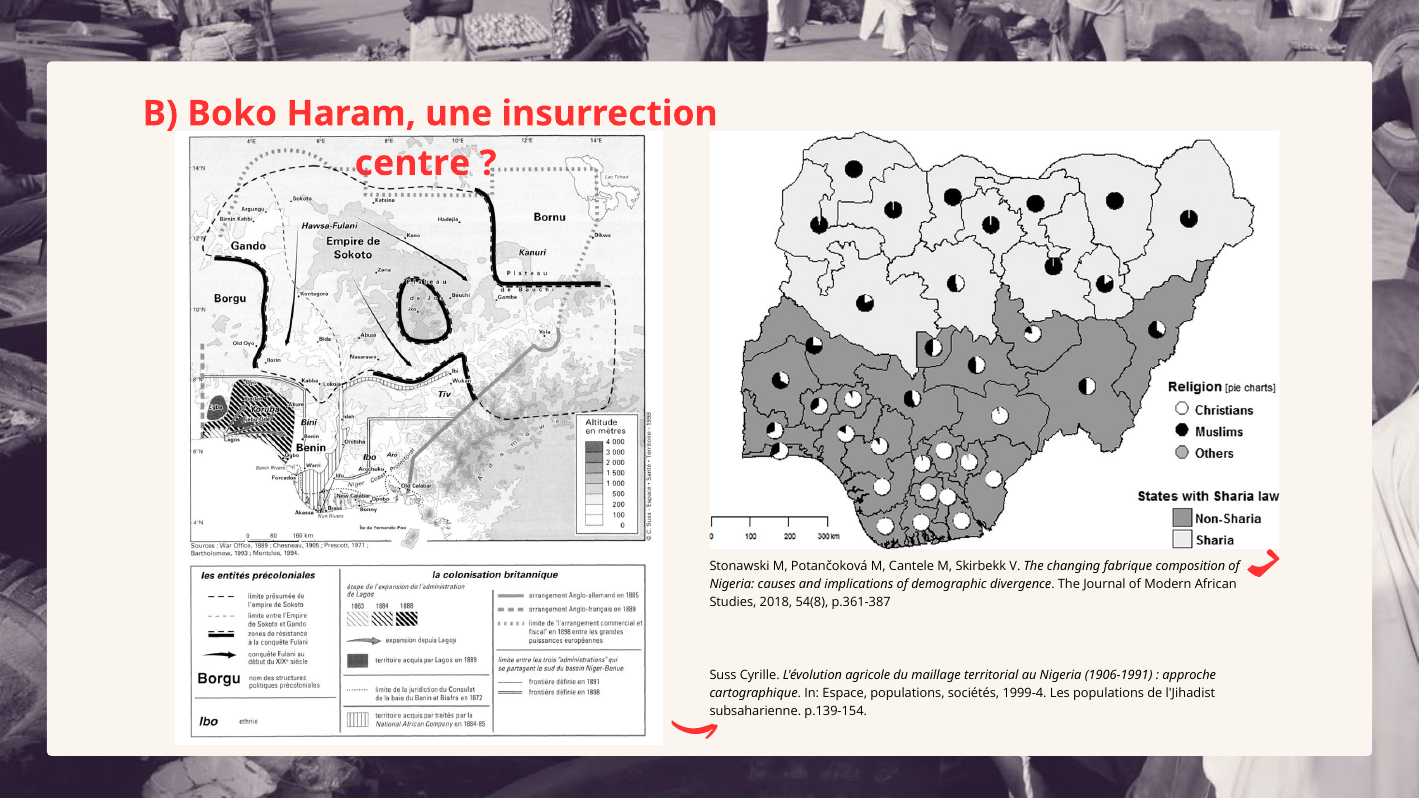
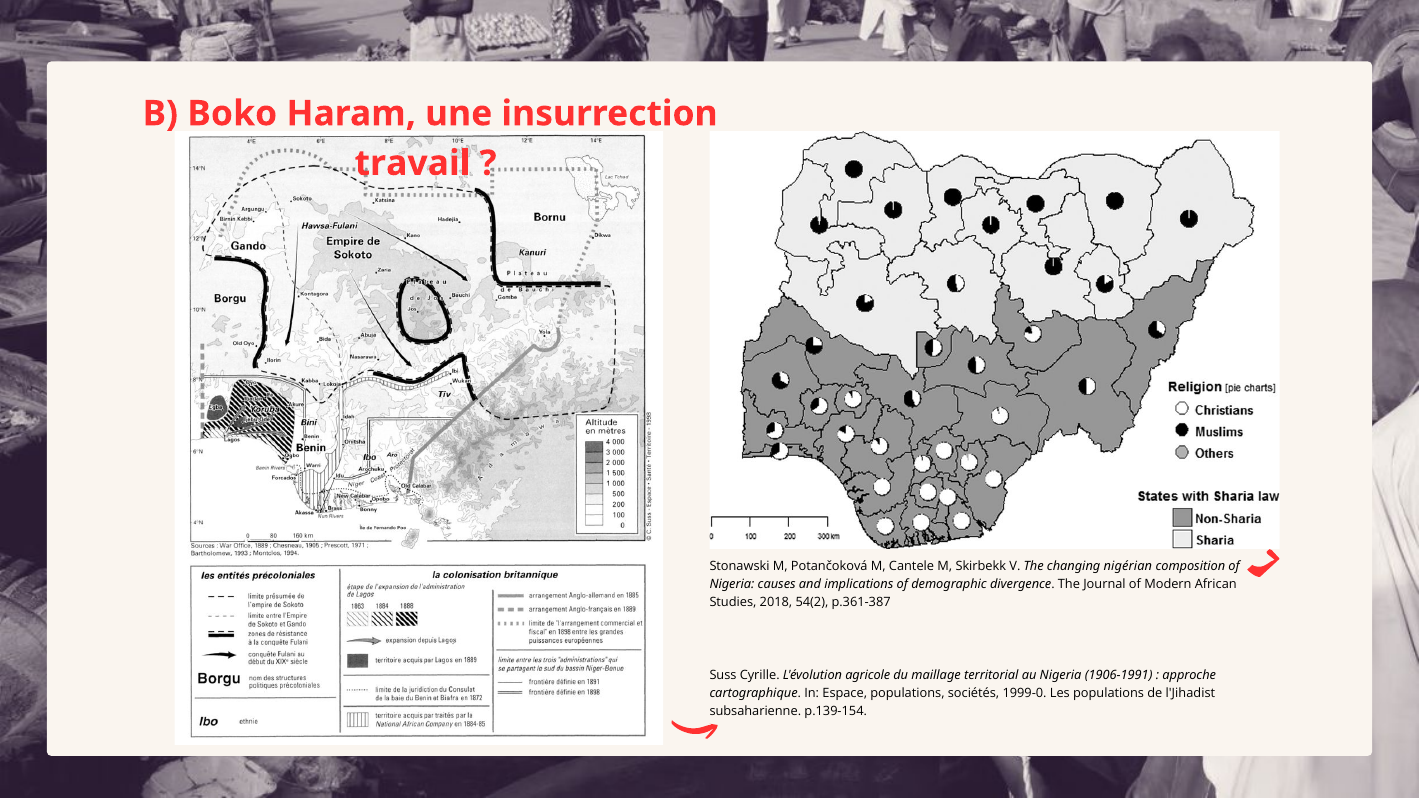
centre: centre -> travail
fabrique: fabrique -> nigérian
54(8: 54(8 -> 54(2
1999-4: 1999-4 -> 1999-0
